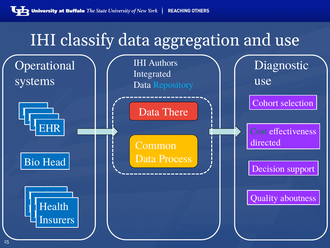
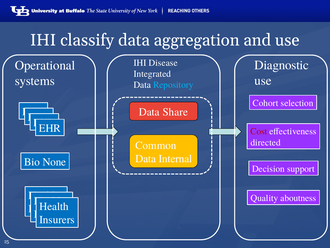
Authors: Authors -> Disease
There: There -> Share
Cost colour: green -> red
Process: Process -> Internal
Head: Head -> None
